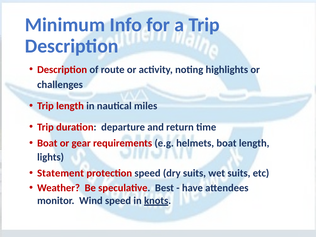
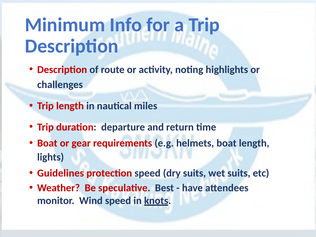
Statement: Statement -> Guidelines
